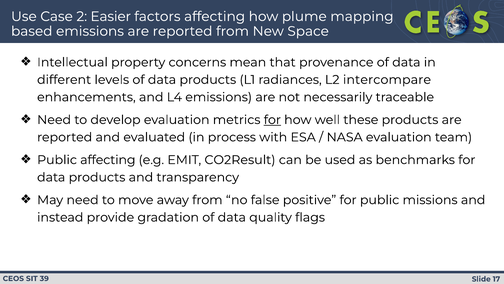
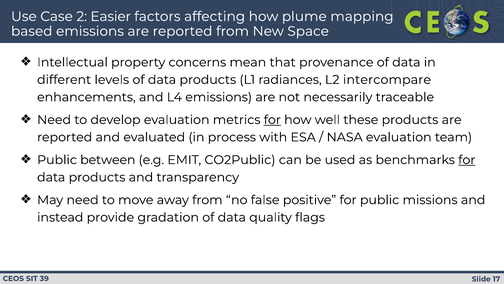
Public affecting: affecting -> between
CO2Result: CO2Result -> CO2Public
for at (467, 160) underline: none -> present
